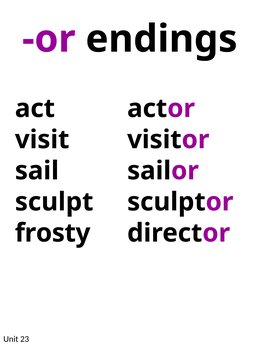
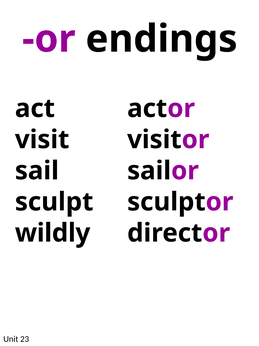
frosty: frosty -> wildly
